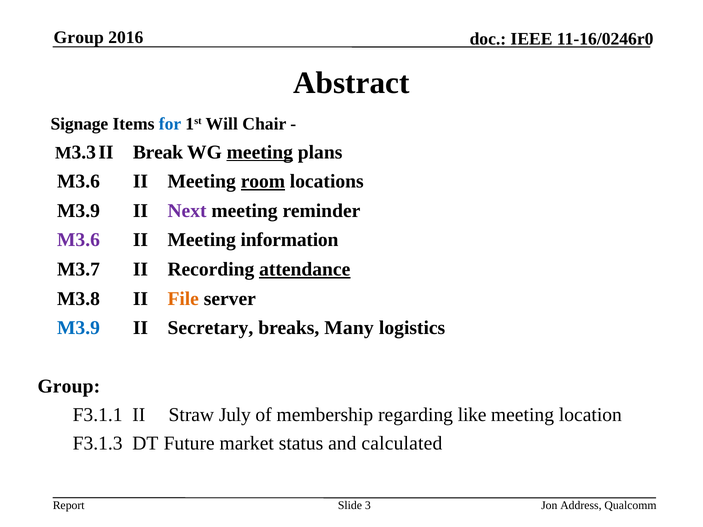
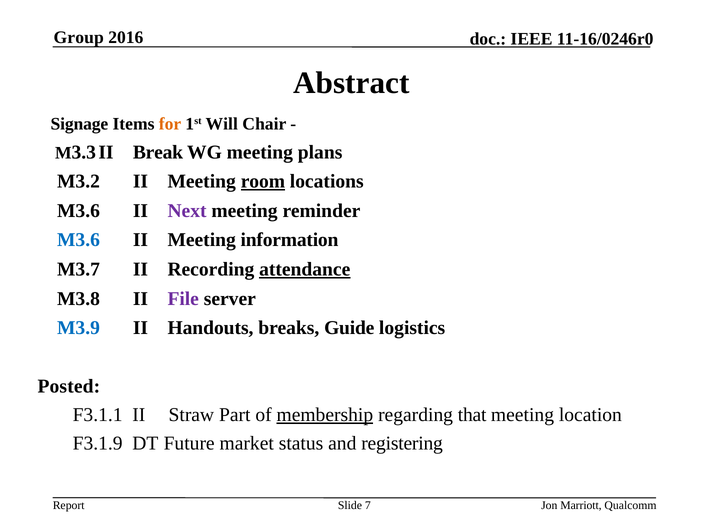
for colour: blue -> orange
meeting at (260, 152) underline: present -> none
M3.6 at (78, 182): M3.6 -> M3.2
M3.9 at (78, 211): M3.9 -> M3.6
M3.6 at (78, 240) colour: purple -> blue
File colour: orange -> purple
Secretary: Secretary -> Handouts
Many: Many -> Guide
Group at (69, 387): Group -> Posted
July: July -> Part
membership underline: none -> present
like: like -> that
F3.1.3: F3.1.3 -> F3.1.9
calculated: calculated -> registering
3: 3 -> 7
Address: Address -> Marriott
